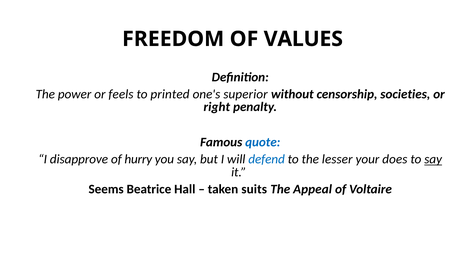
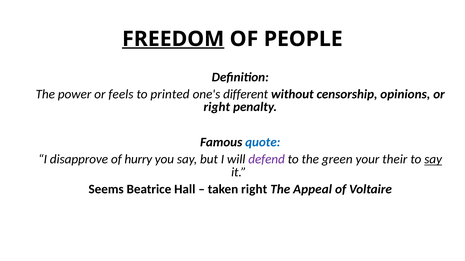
FREEDOM underline: none -> present
VALUES: VALUES -> PEOPLE
superior: superior -> different
societies: societies -> opinions
defend colour: blue -> purple
lesser: lesser -> green
does: does -> their
taken suits: suits -> right
